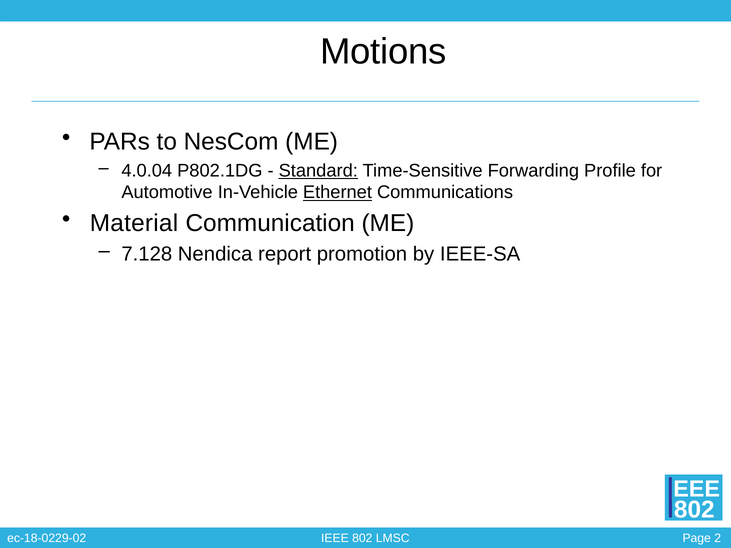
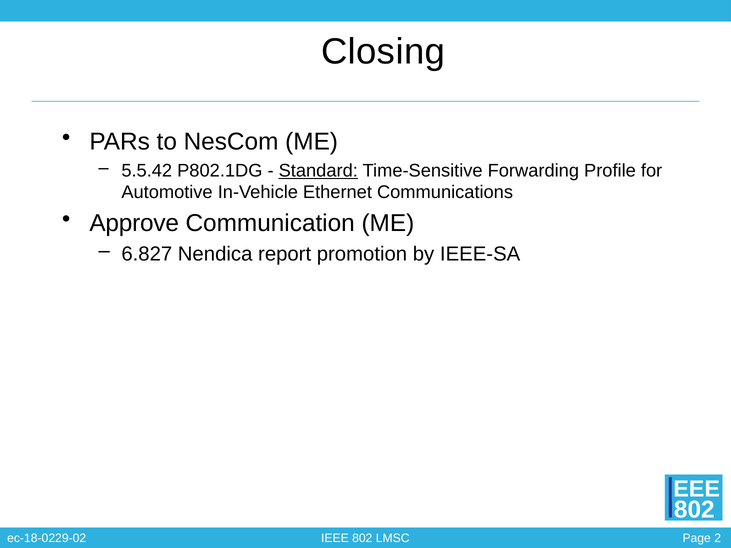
Motions: Motions -> Closing
4.0.04: 4.0.04 -> 5.5.42
Ethernet underline: present -> none
Material: Material -> Approve
7.128: 7.128 -> 6.827
